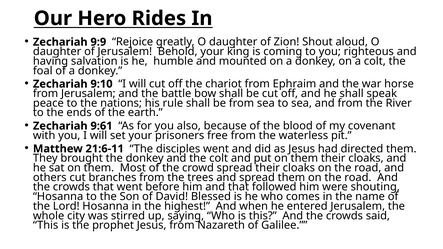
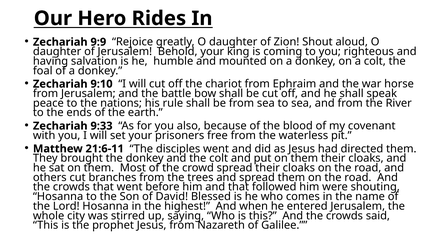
9:61: 9:61 -> 9:33
